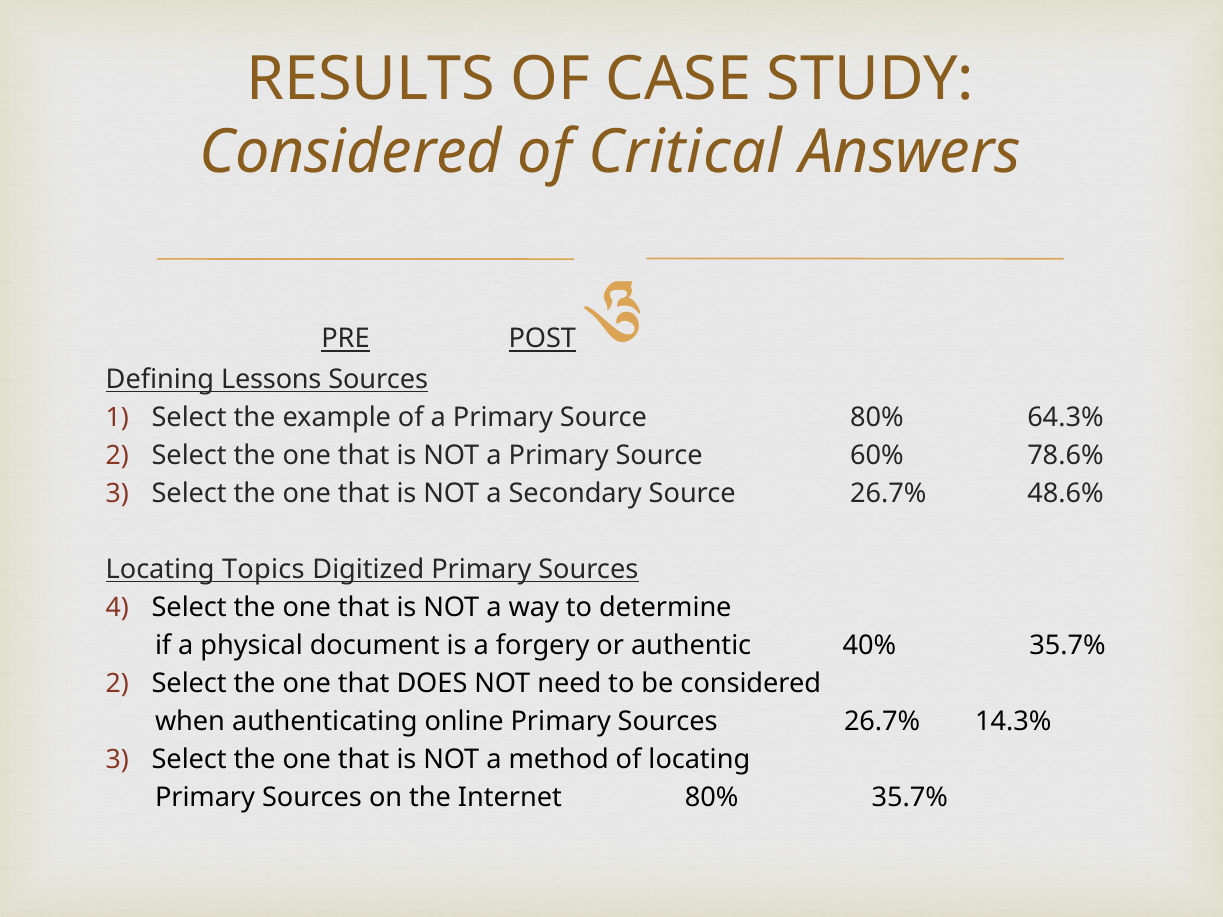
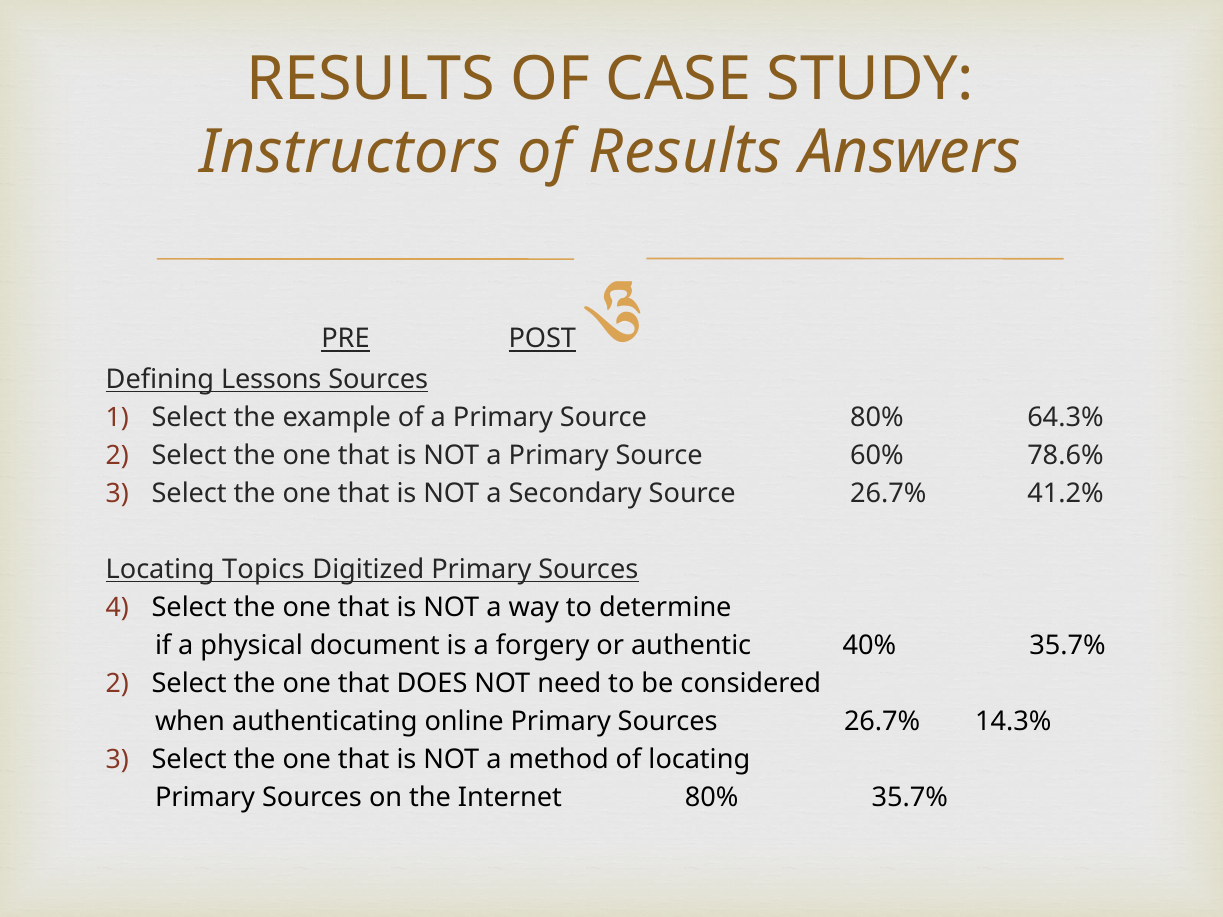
Considered at (351, 153): Considered -> Instructors
of Critical: Critical -> Results
48.6%: 48.6% -> 41.2%
